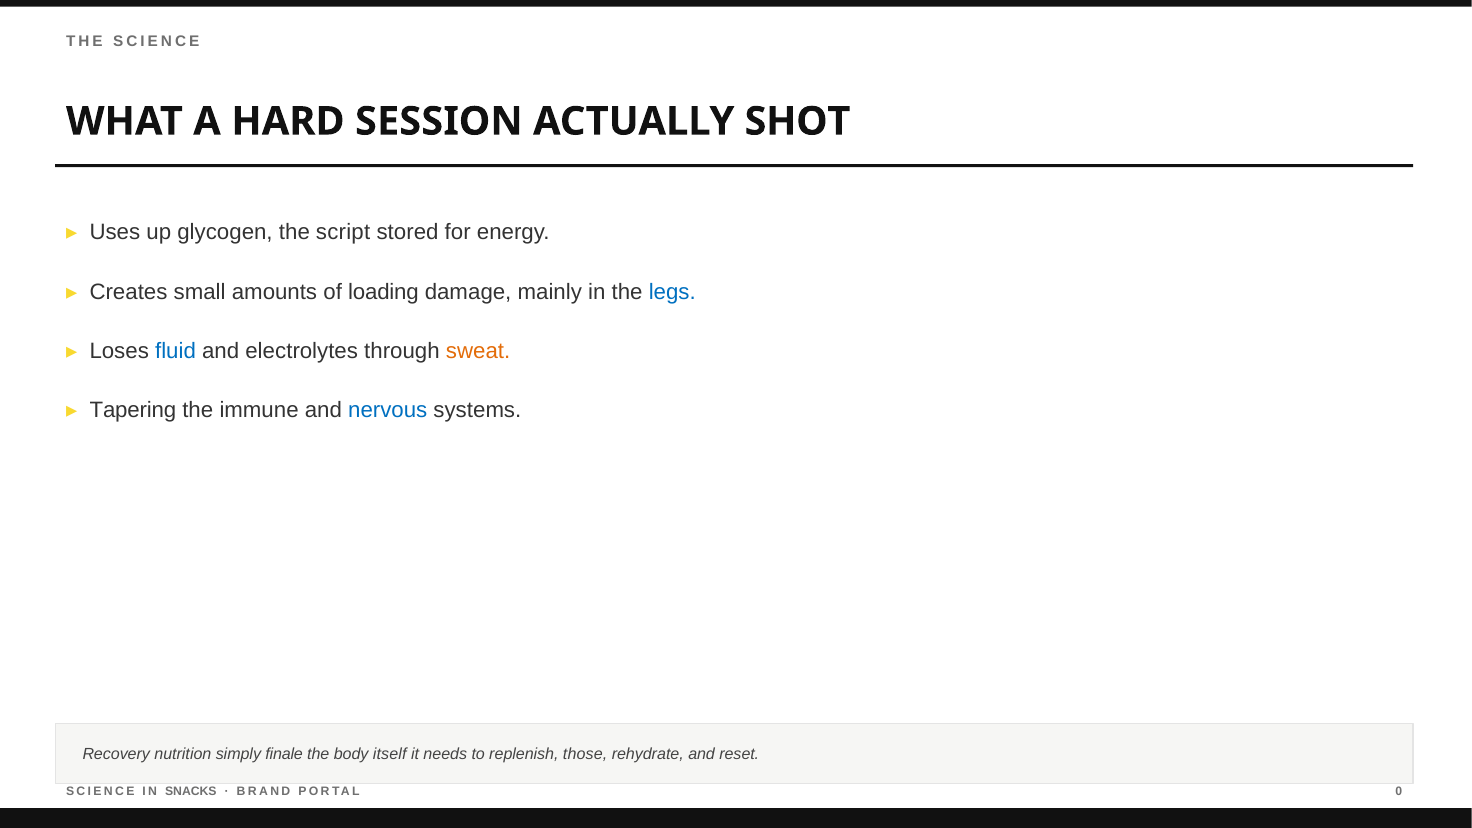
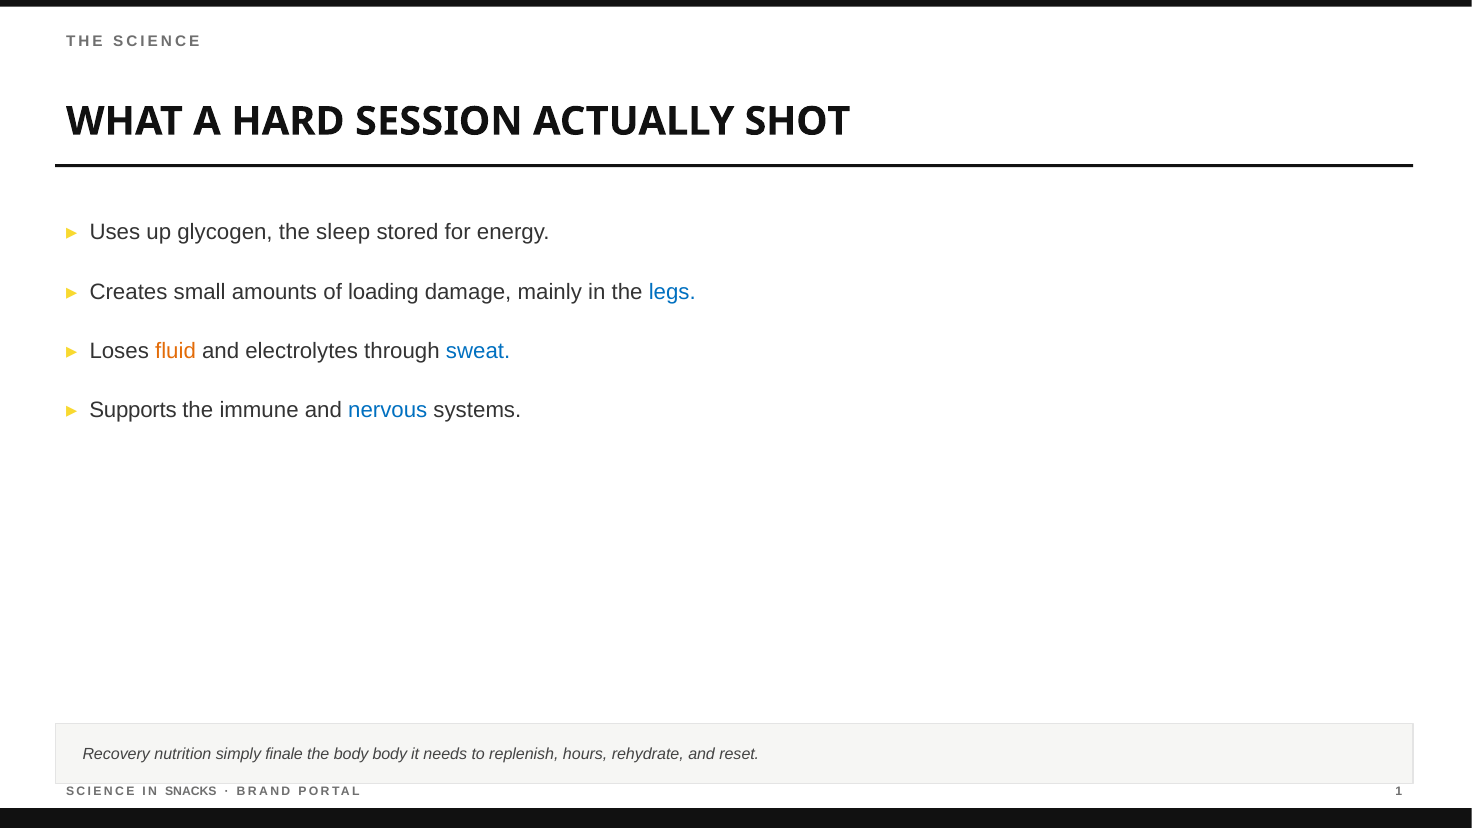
script: script -> sleep
fluid colour: blue -> orange
sweat colour: orange -> blue
Tapering: Tapering -> Supports
body itself: itself -> body
those: those -> hours
0: 0 -> 1
